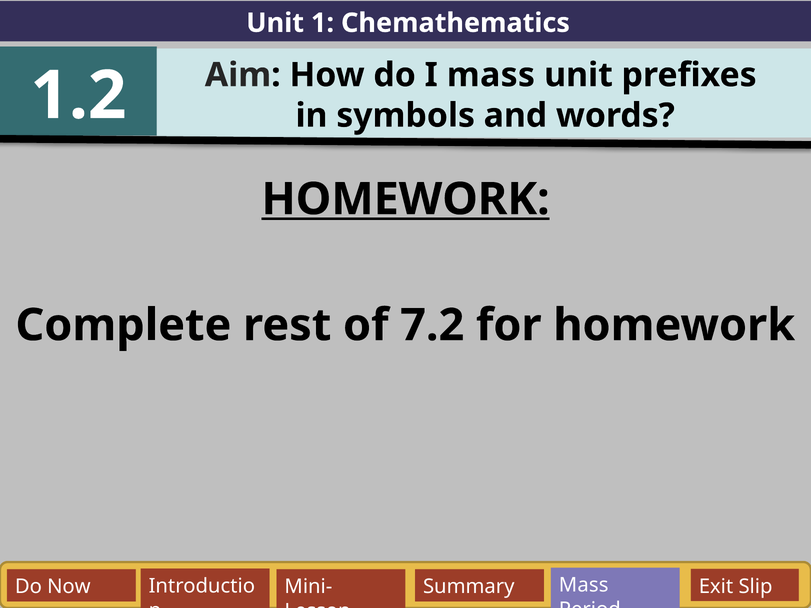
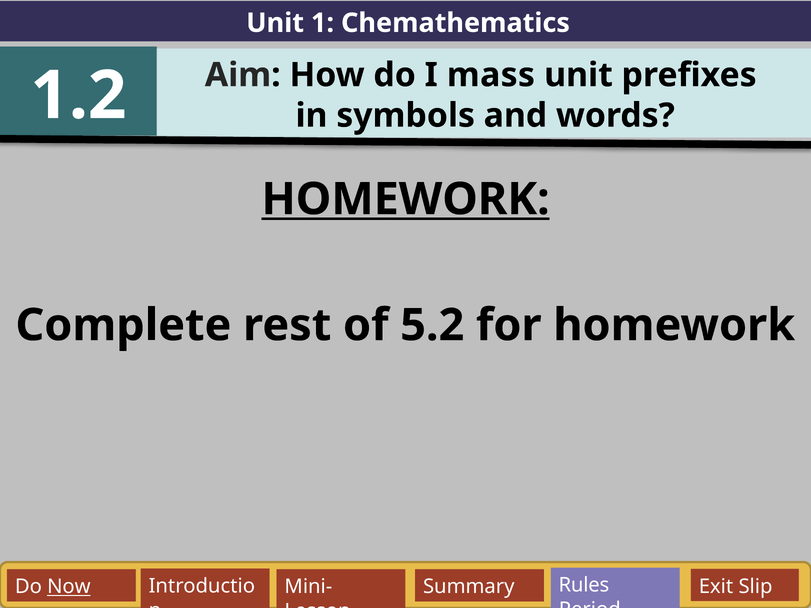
7.2: 7.2 -> 5.2
Mass at (584, 585): Mass -> Rules
Now underline: none -> present
